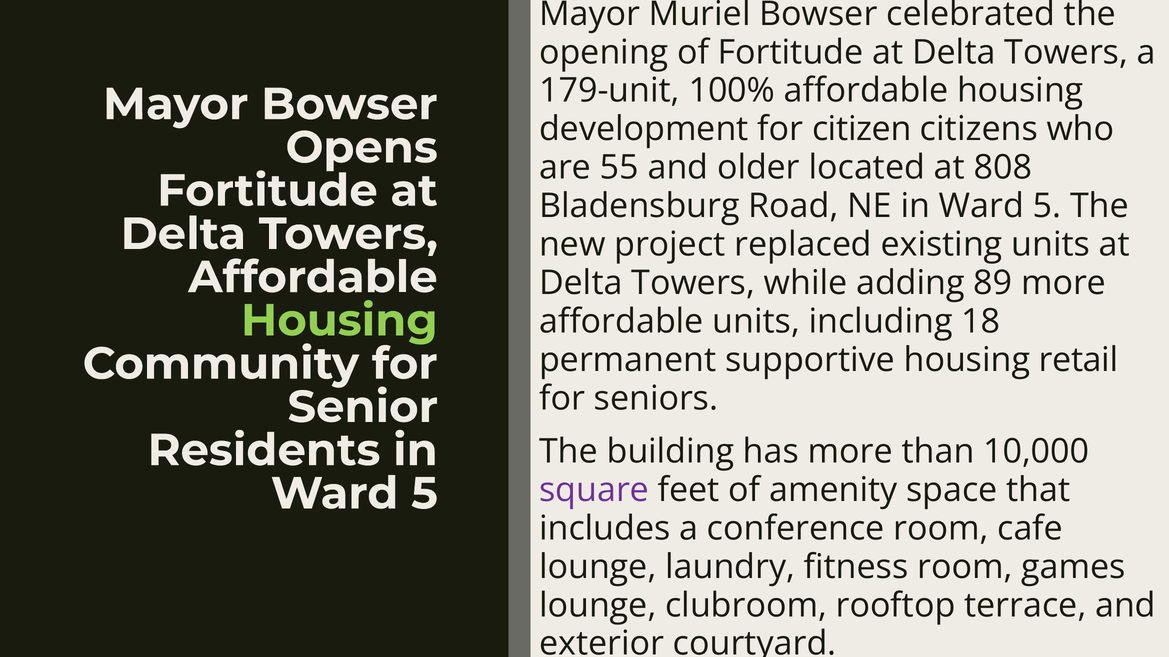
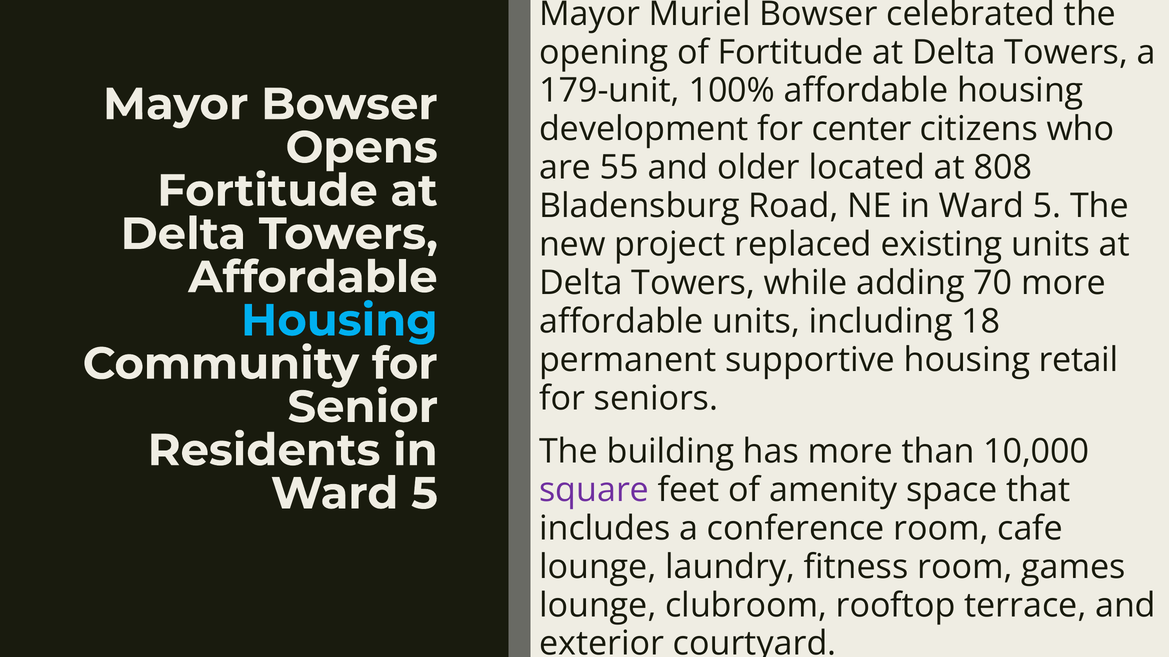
citizen: citizen -> center
89: 89 -> 70
Housing at (339, 321) colour: light green -> light blue
